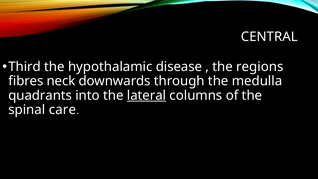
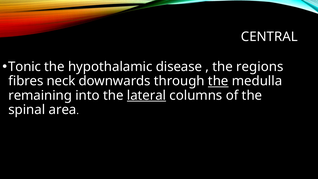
Third: Third -> Tonic
the at (218, 81) underline: none -> present
quadrants: quadrants -> remaining
care: care -> area
